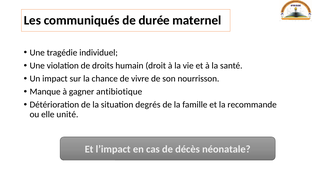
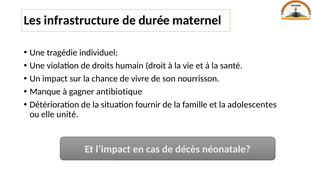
communiqués: communiqués -> infrastructure
degrés: degrés -> fournir
recommande: recommande -> adolescentes
